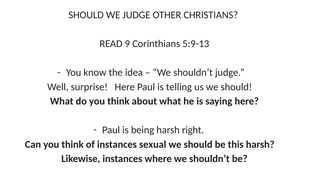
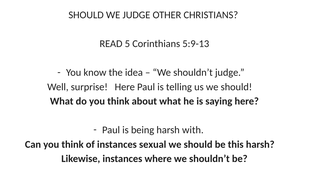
9: 9 -> 5
right: right -> with
